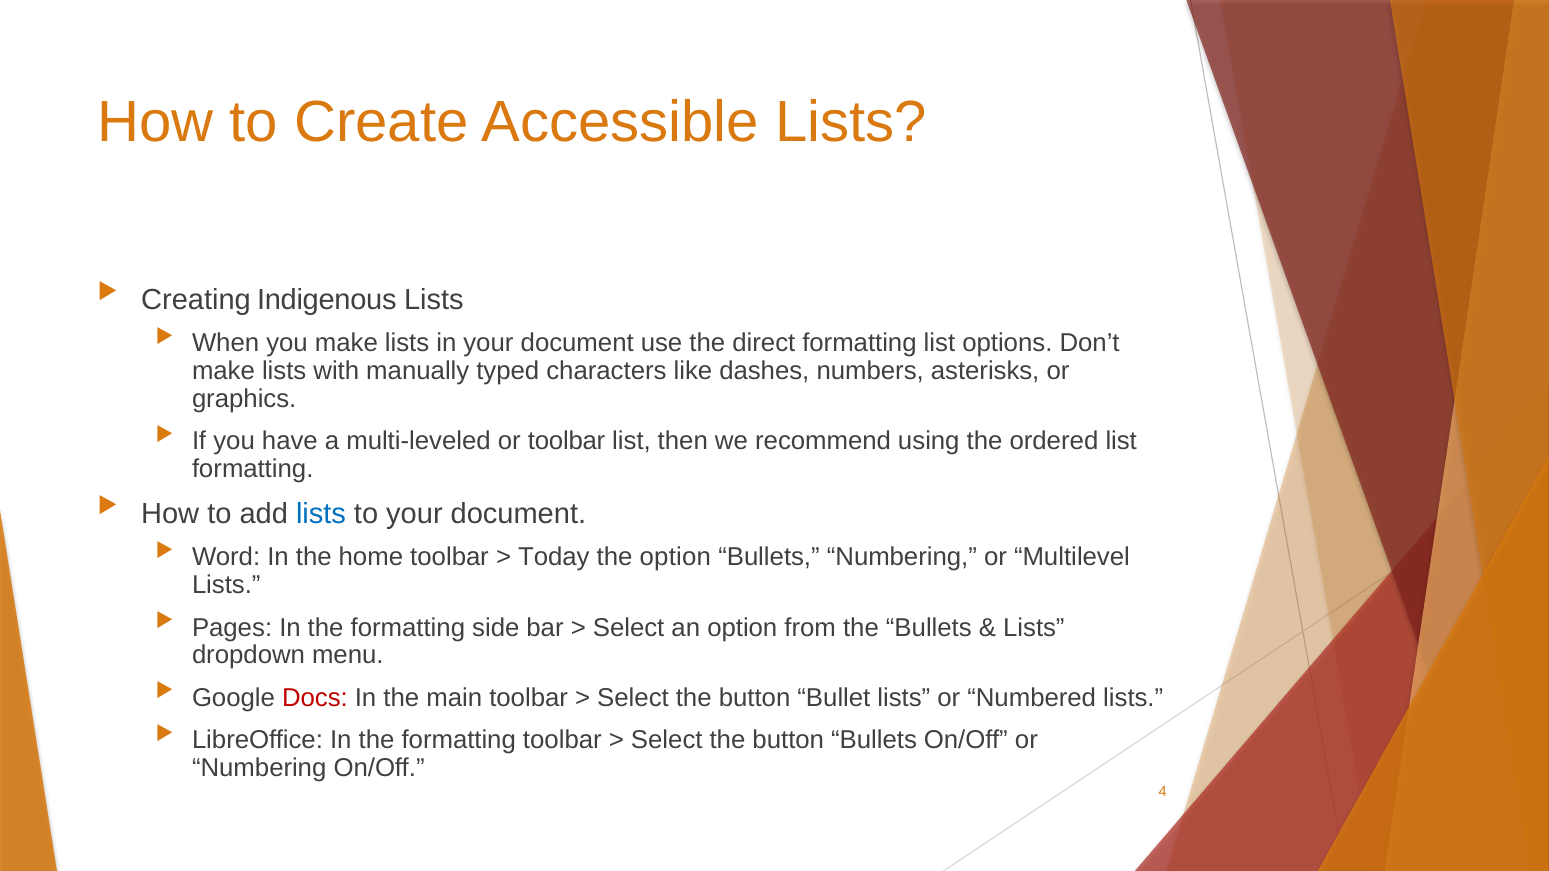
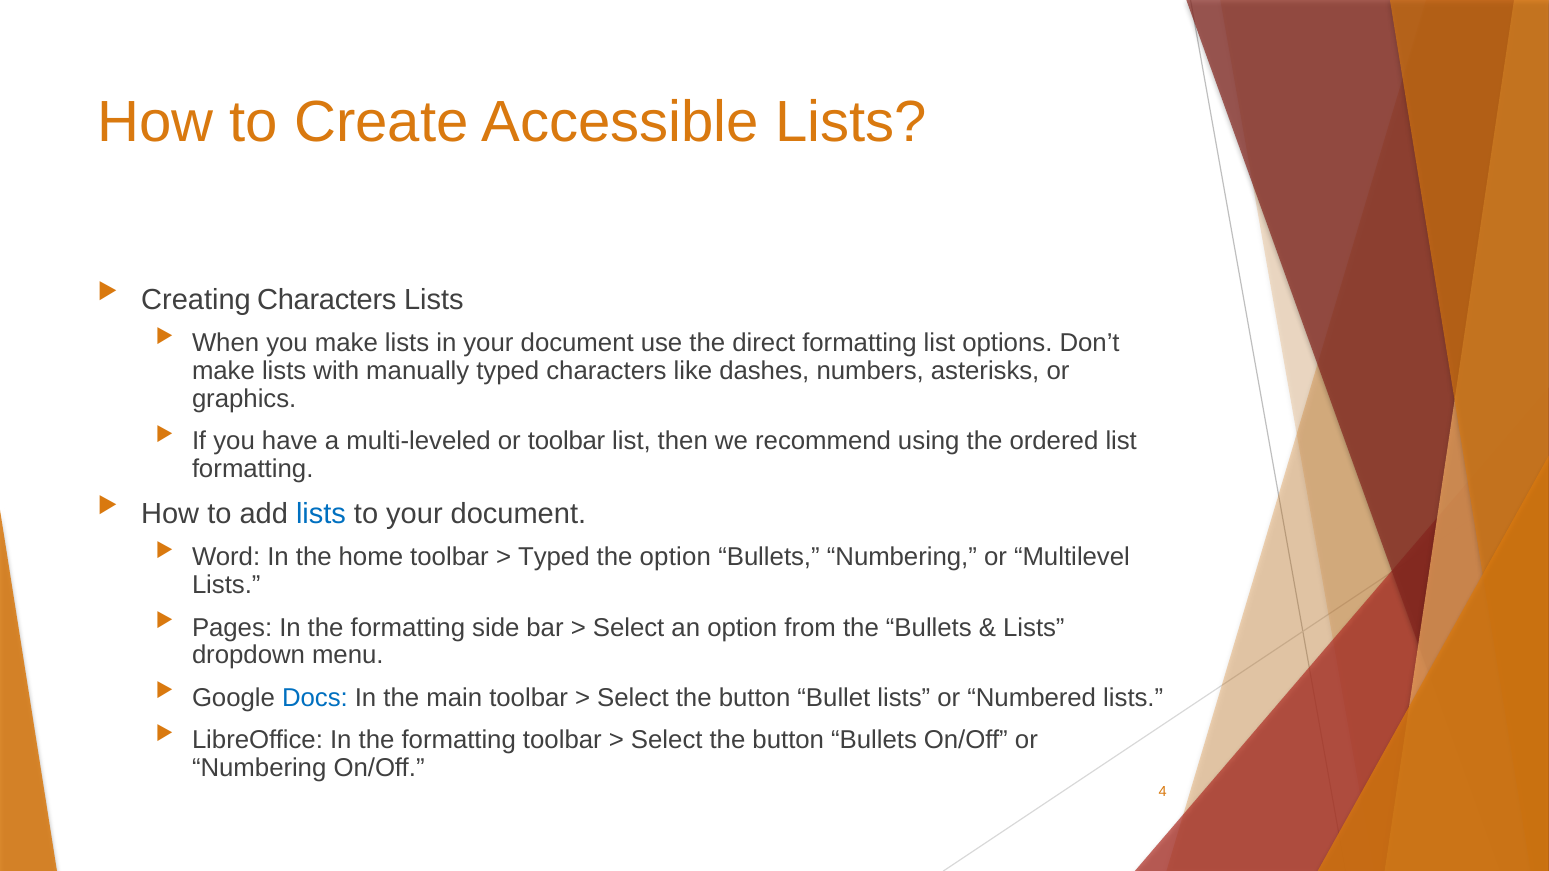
Creating Indigenous: Indigenous -> Characters
Today at (554, 558): Today -> Typed
Docs colour: red -> blue
